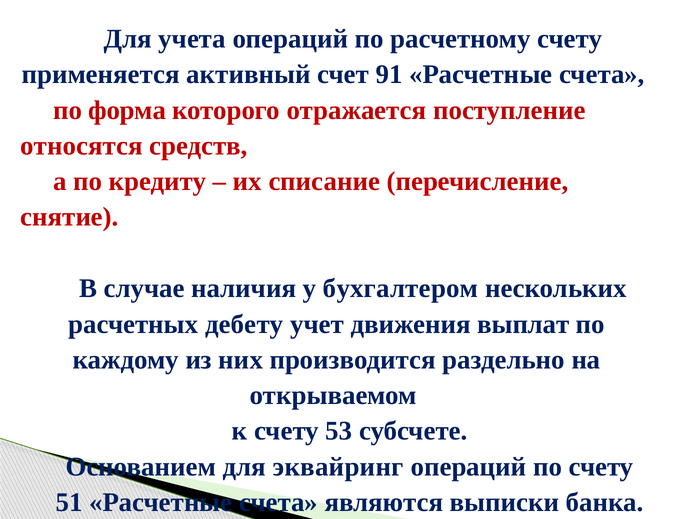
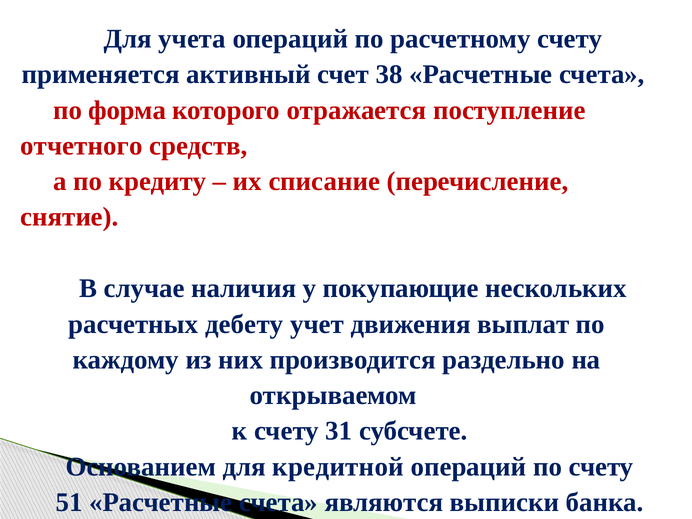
91: 91 -> 38
относятся: относятся -> отчетного
бухгалтером: бухгалтером -> покупающие
53: 53 -> 31
эквайринг: эквайринг -> кредитной
